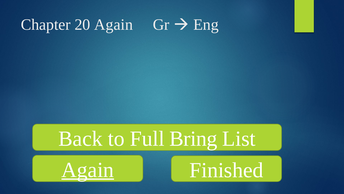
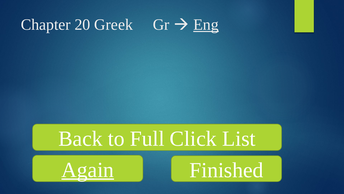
20 Again: Again -> Greek
Eng underline: none -> present
Bring: Bring -> Click
